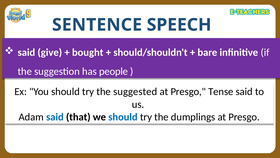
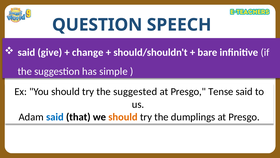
SENTENCE: SENTENCE -> QUESTION
bought: bought -> change
people: people -> simple
should at (123, 117) colour: blue -> orange
